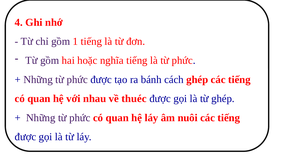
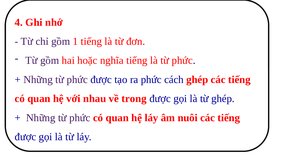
ra bánh: bánh -> phức
thuéc: thuéc -> trong
